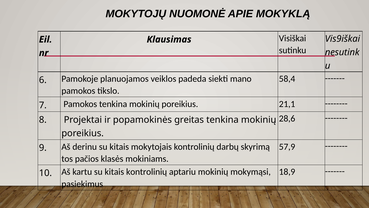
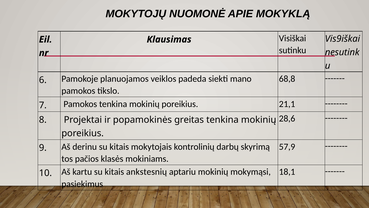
58,4: 58,4 -> 68,8
18,9: 18,9 -> 18,1
kitais kontrolinių: kontrolinių -> ankstesnių
